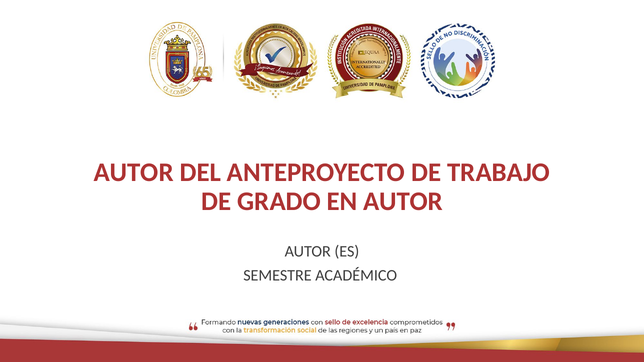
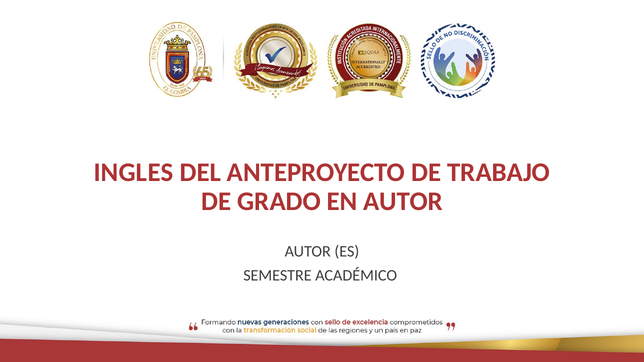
AUTOR at (134, 172): AUTOR -> INGLES
